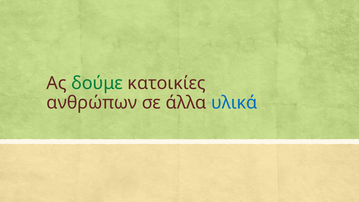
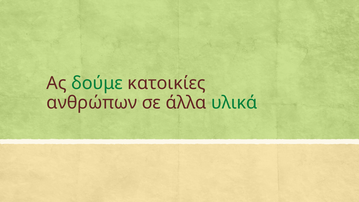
υλικά colour: blue -> green
